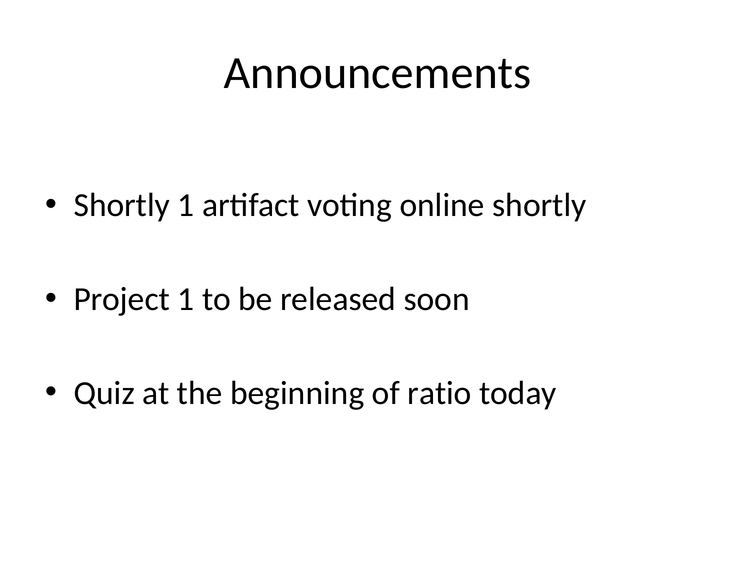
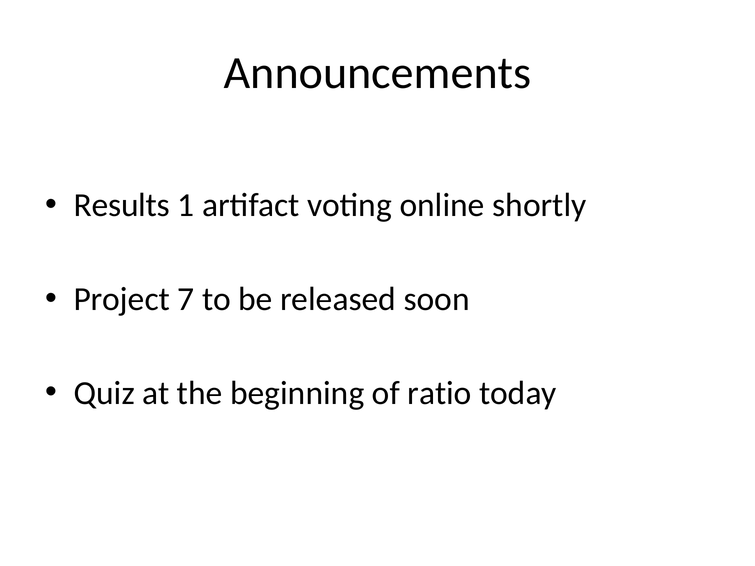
Shortly at (122, 205): Shortly -> Results
Project 1: 1 -> 7
